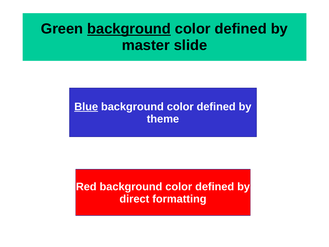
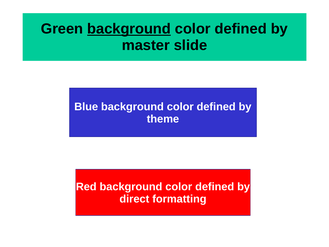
Blue underline: present -> none
